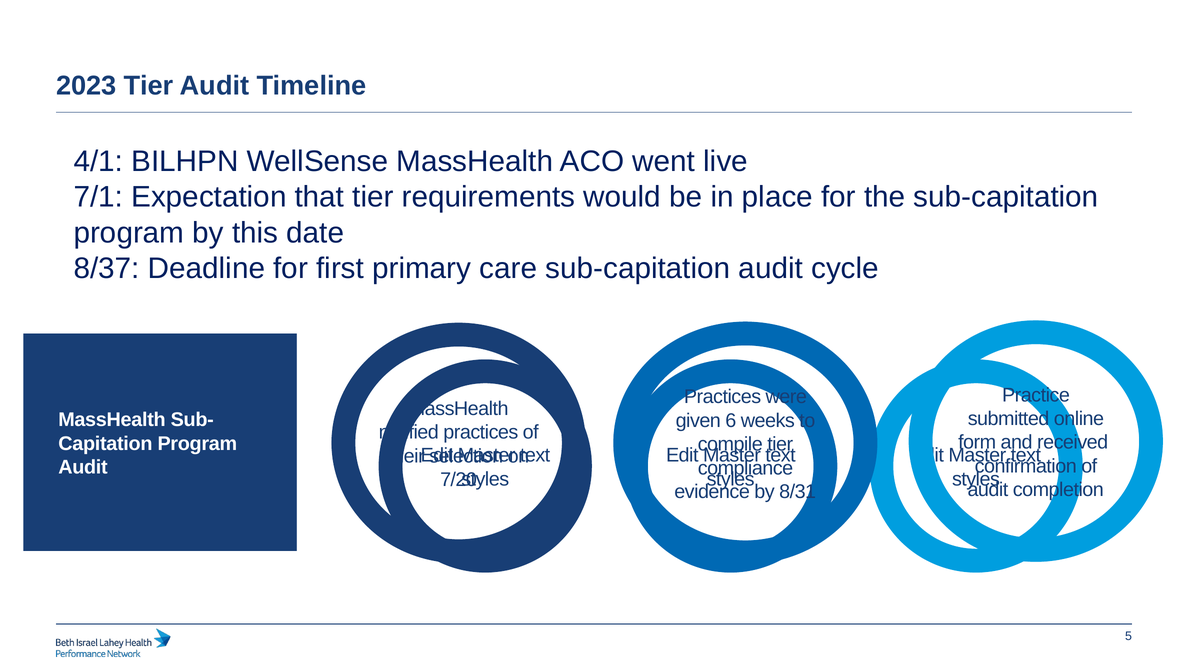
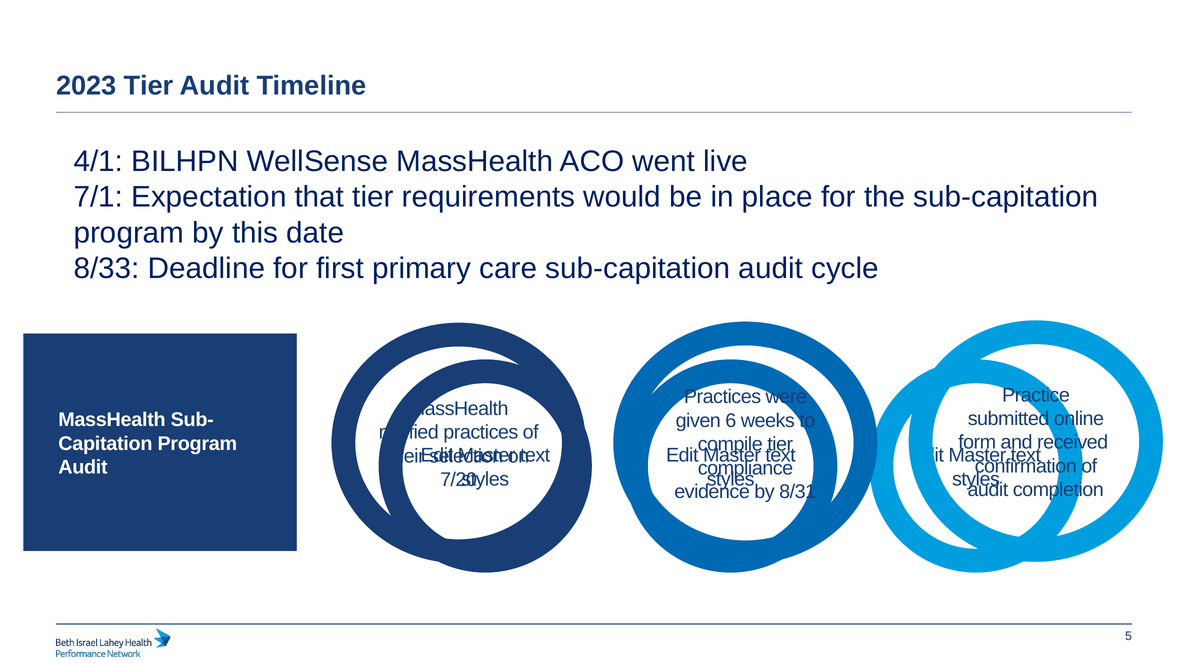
8/37: 8/37 -> 8/33
